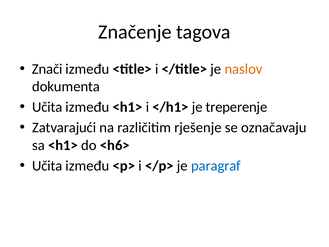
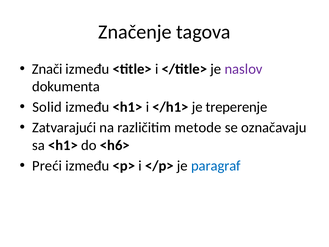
naslov colour: orange -> purple
Učita at (47, 107): Učita -> Solid
rješenje: rješenje -> metode
Učita at (47, 166): Učita -> Preći
